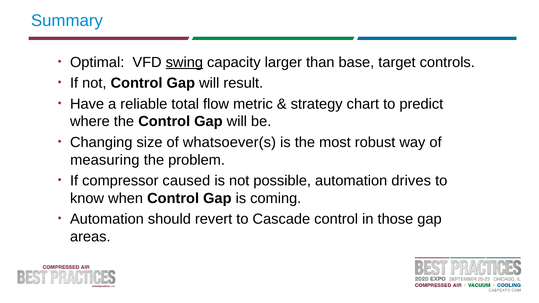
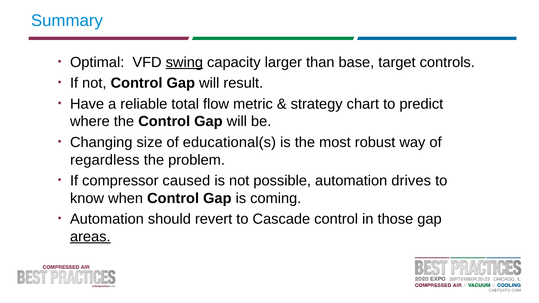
whatsoever(s: whatsoever(s -> educational(s
measuring: measuring -> regardless
areas underline: none -> present
